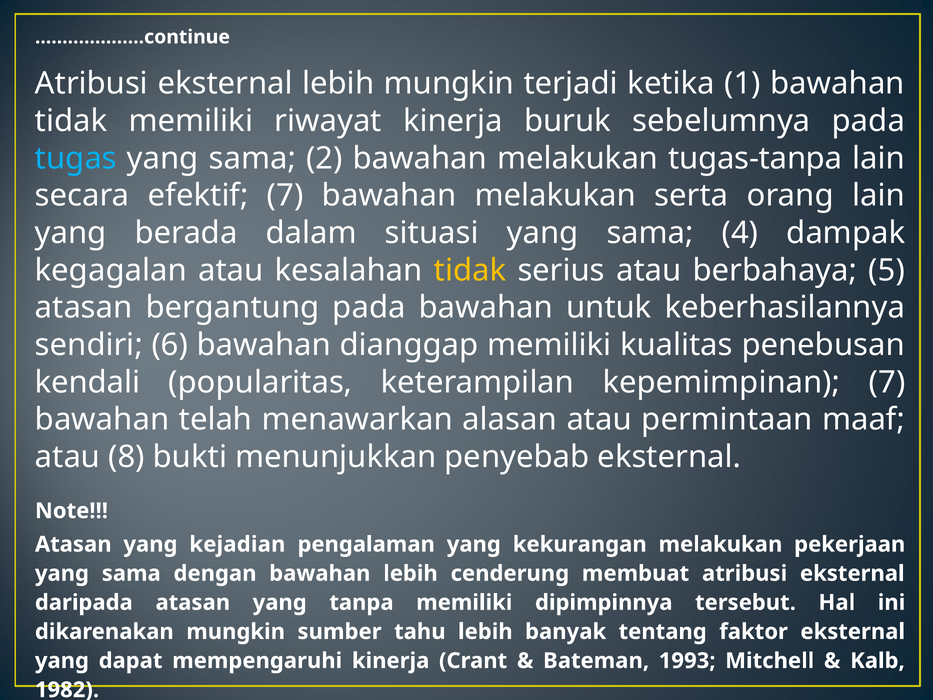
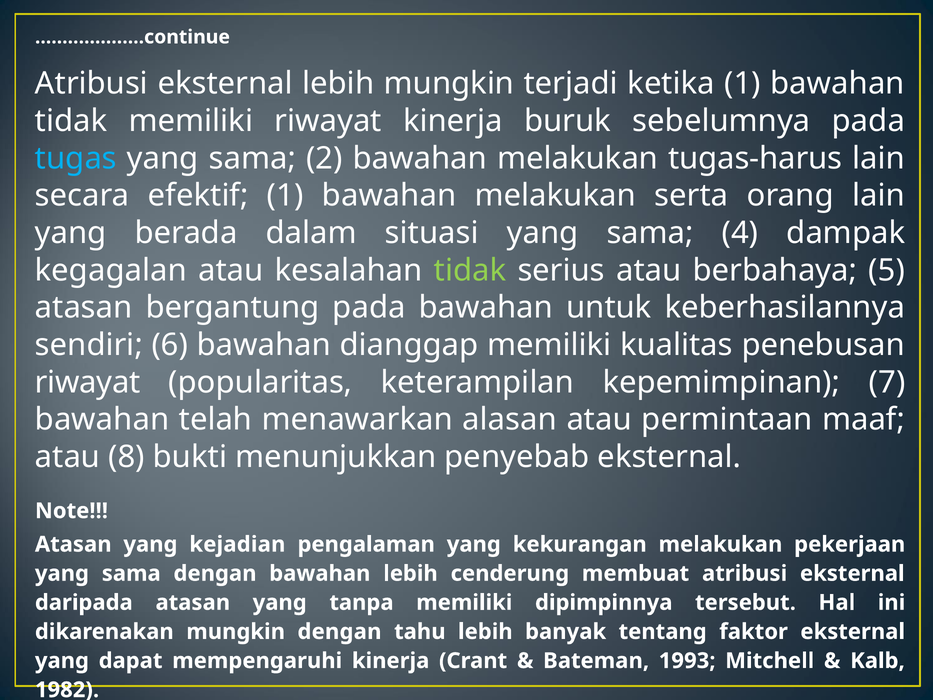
tugas-tanpa: tugas-tanpa -> tugas-harus
efektif 7: 7 -> 1
tidak at (470, 270) colour: yellow -> light green
kendali at (88, 382): kendali -> riwayat
mungkin sumber: sumber -> dengan
